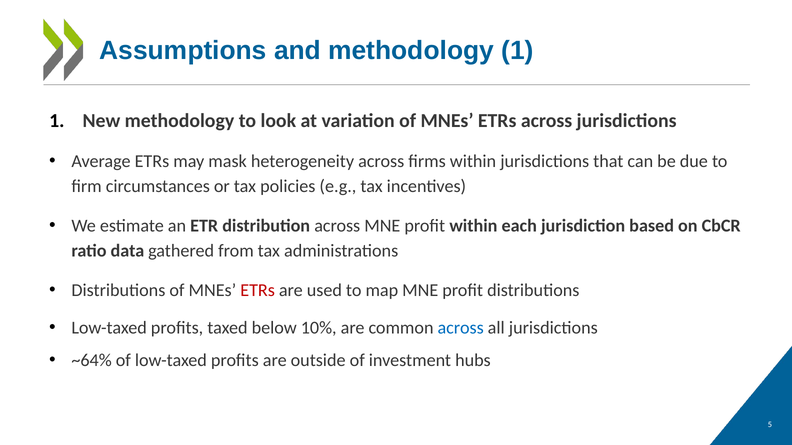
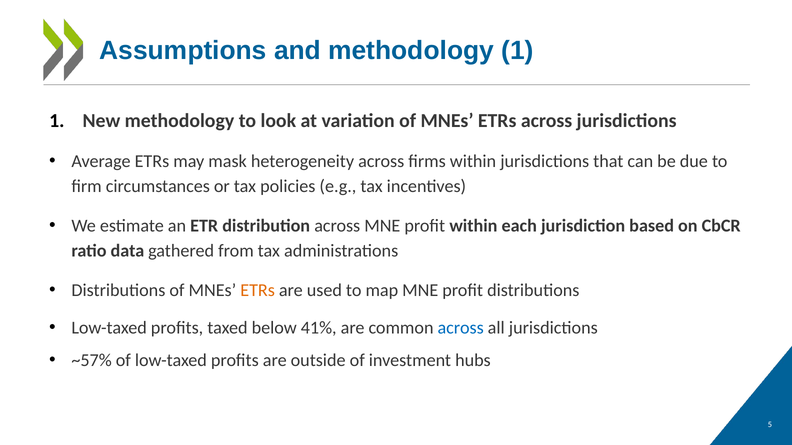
ETRs at (258, 291) colour: red -> orange
10%: 10% -> 41%
~64%: ~64% -> ~57%
